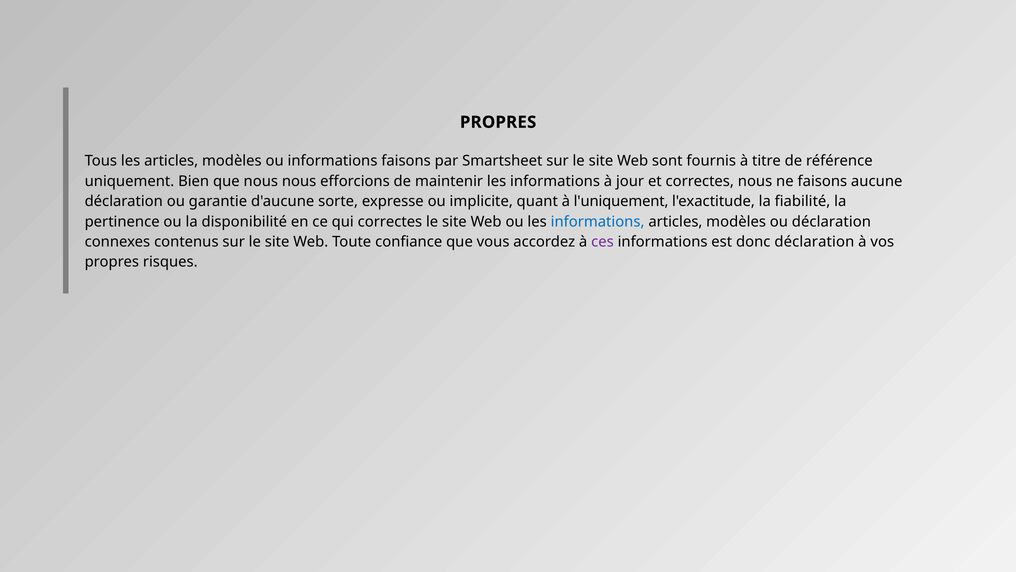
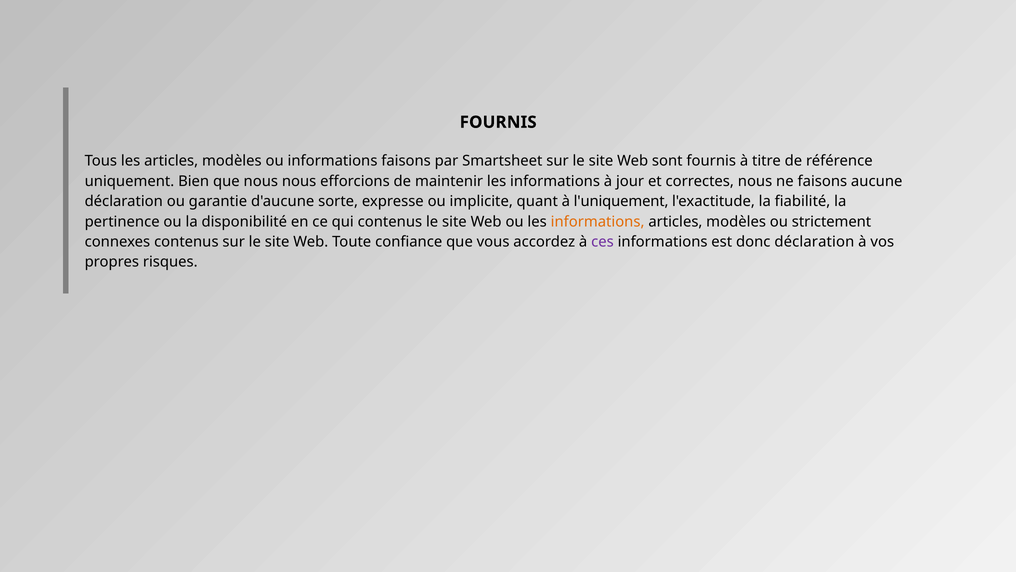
PROPRES at (498, 122): PROPRES -> FOURNIS
qui correctes: correctes -> contenus
informations at (598, 221) colour: blue -> orange
ou déclaration: déclaration -> strictement
